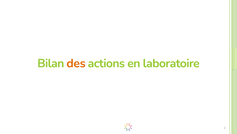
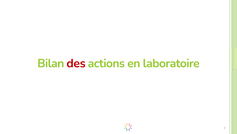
des colour: orange -> red
